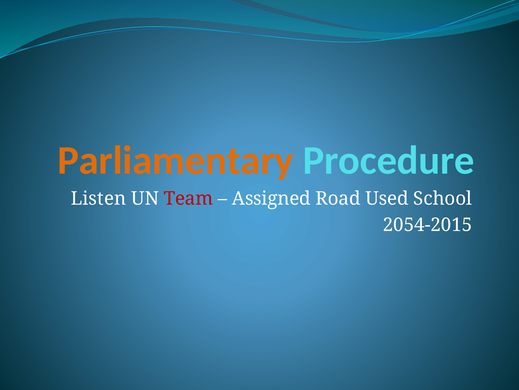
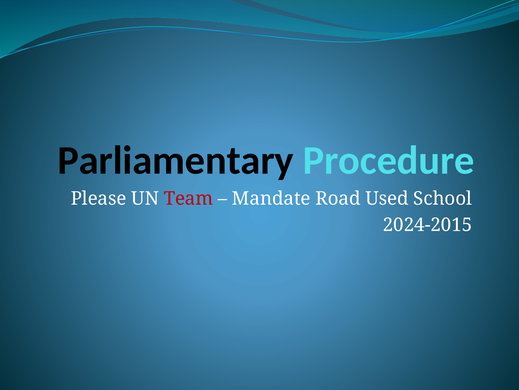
Parliamentary colour: orange -> black
Listen: Listen -> Please
Assigned: Assigned -> Mandate
2054-2015: 2054-2015 -> 2024-2015
